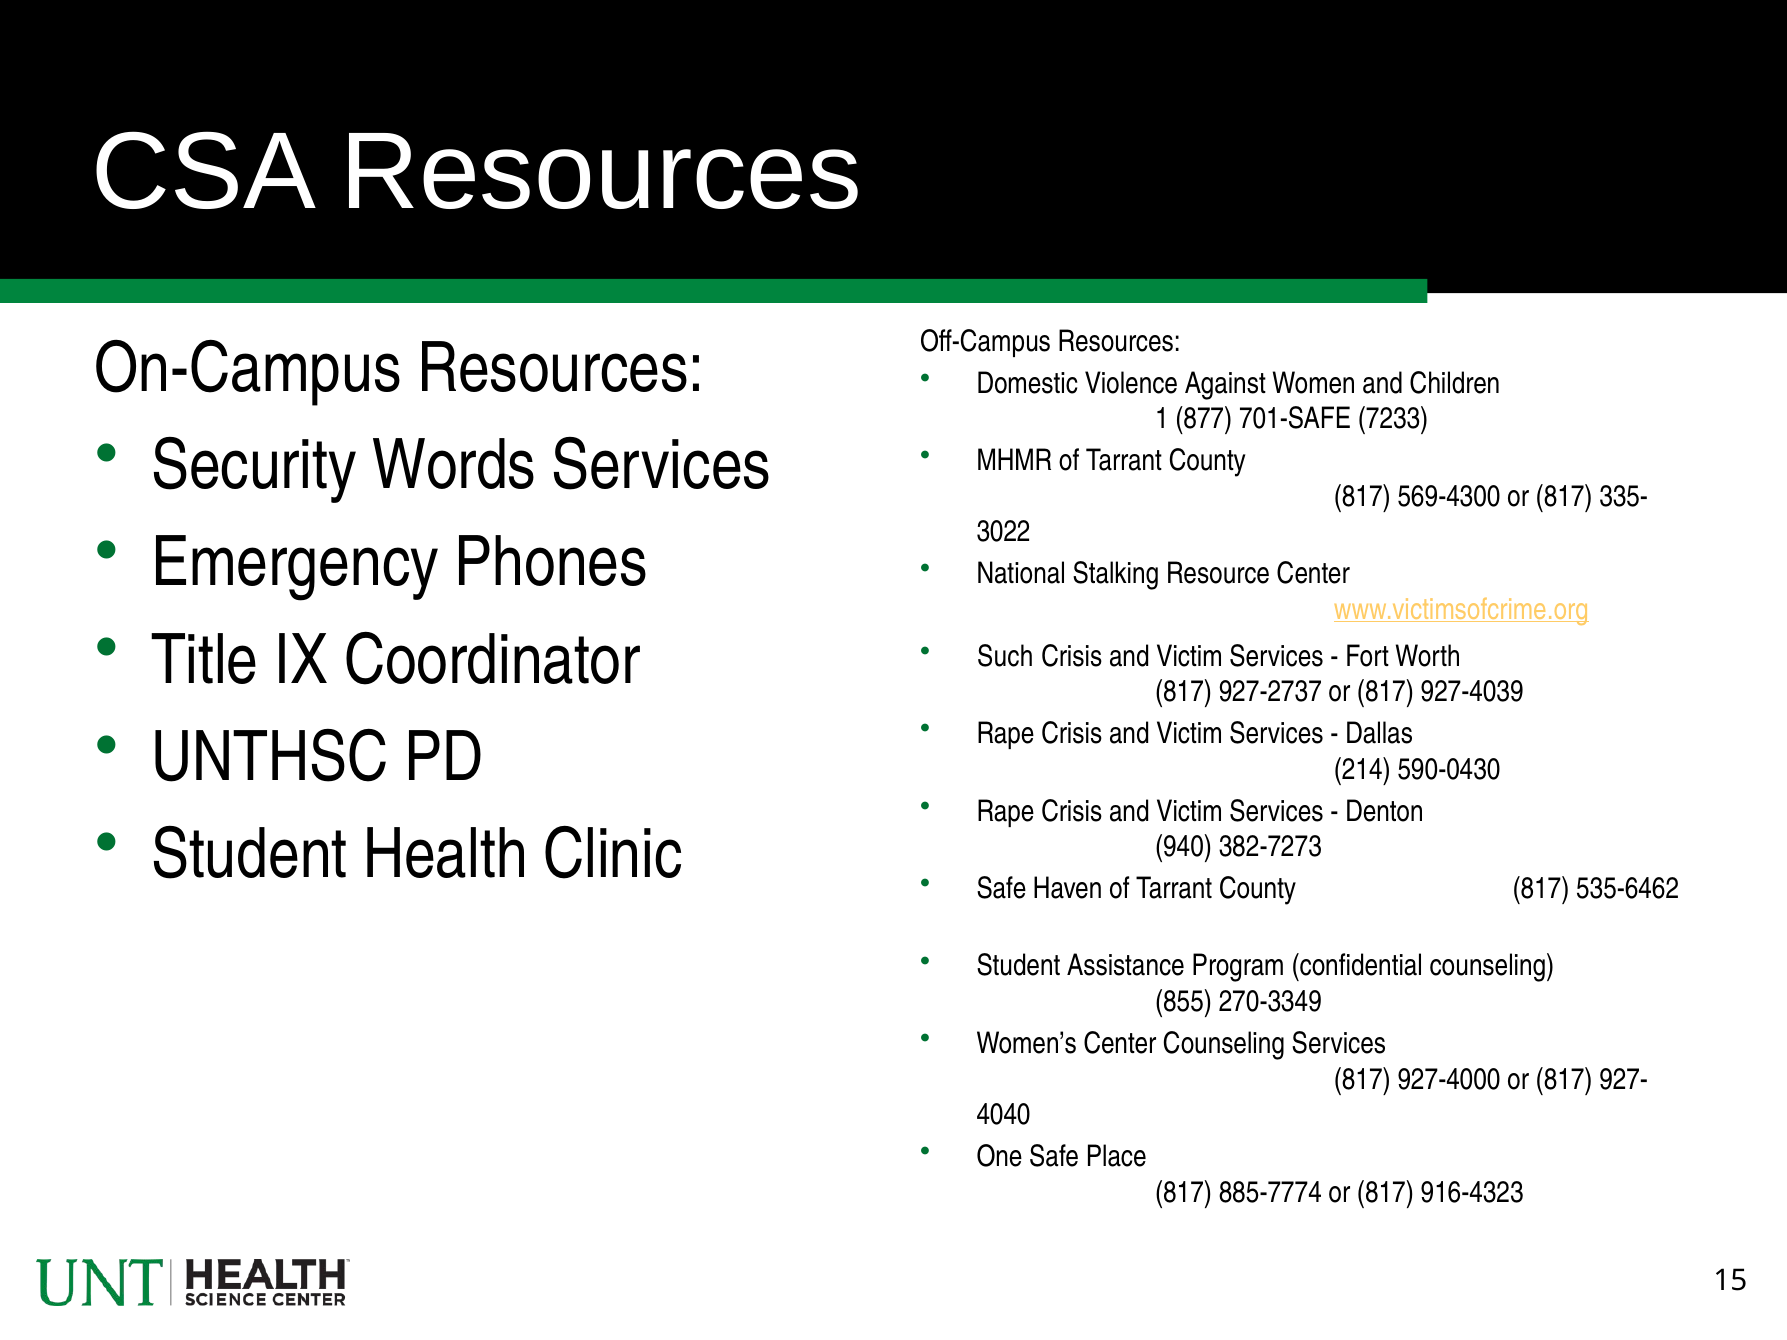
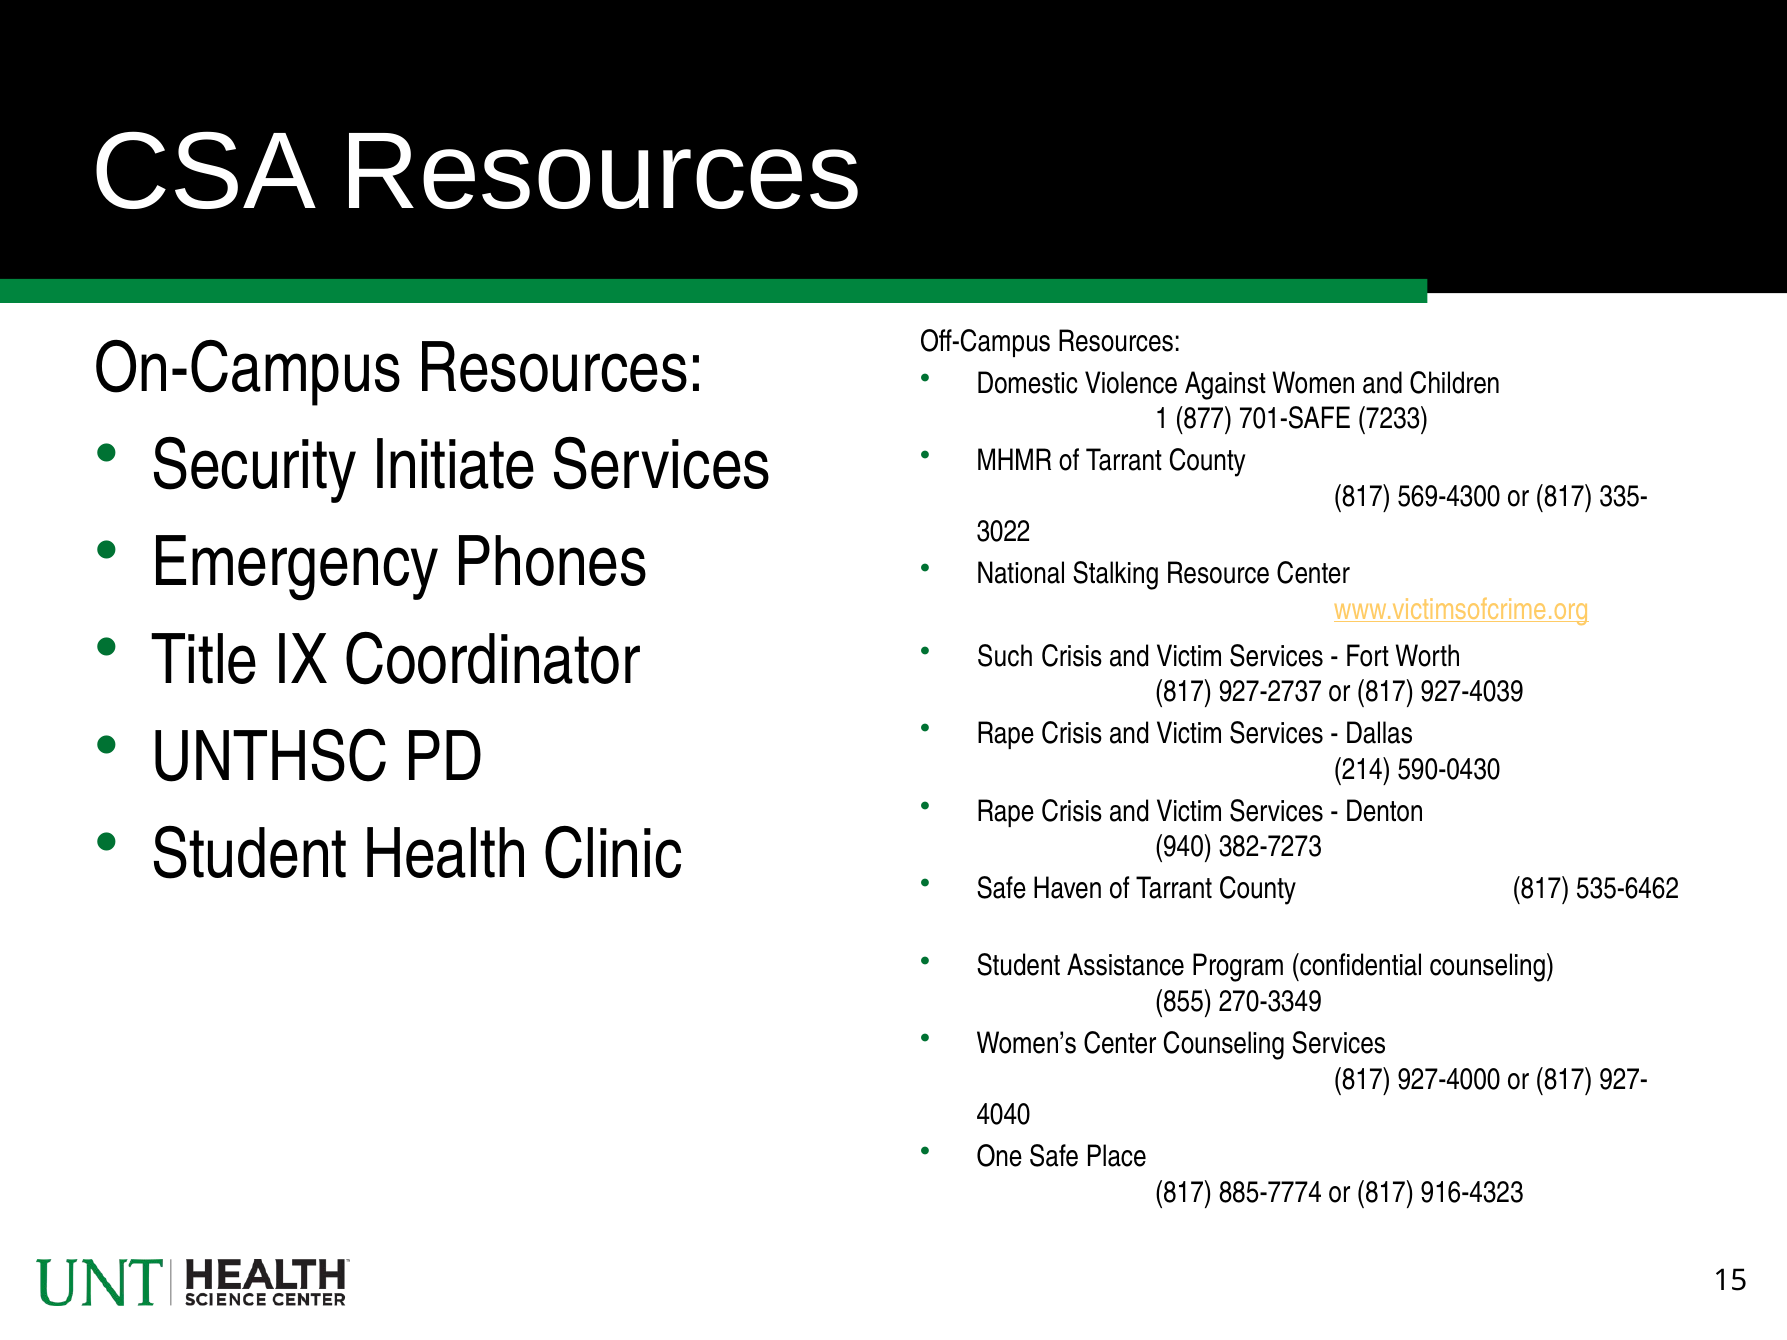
Words: Words -> Initiate
